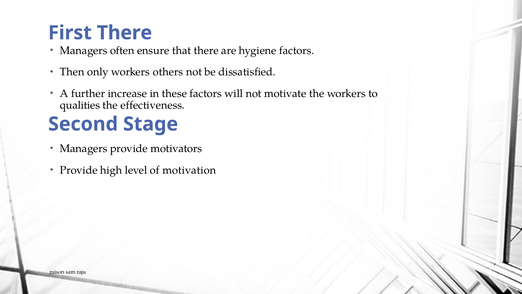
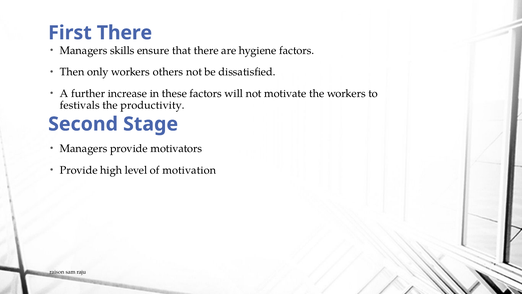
often: often -> skills
qualities: qualities -> festivals
effectiveness: effectiveness -> productivity
